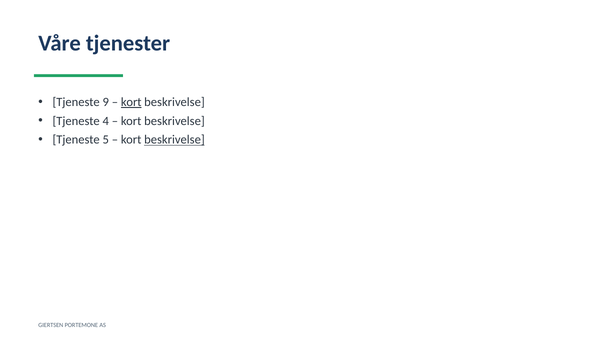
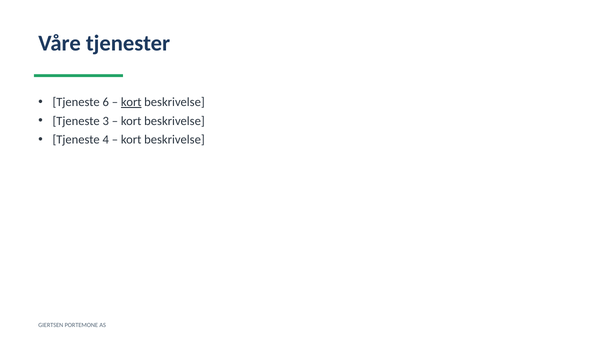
9: 9 -> 6
4: 4 -> 3
5: 5 -> 4
beskrivelse at (174, 140) underline: present -> none
